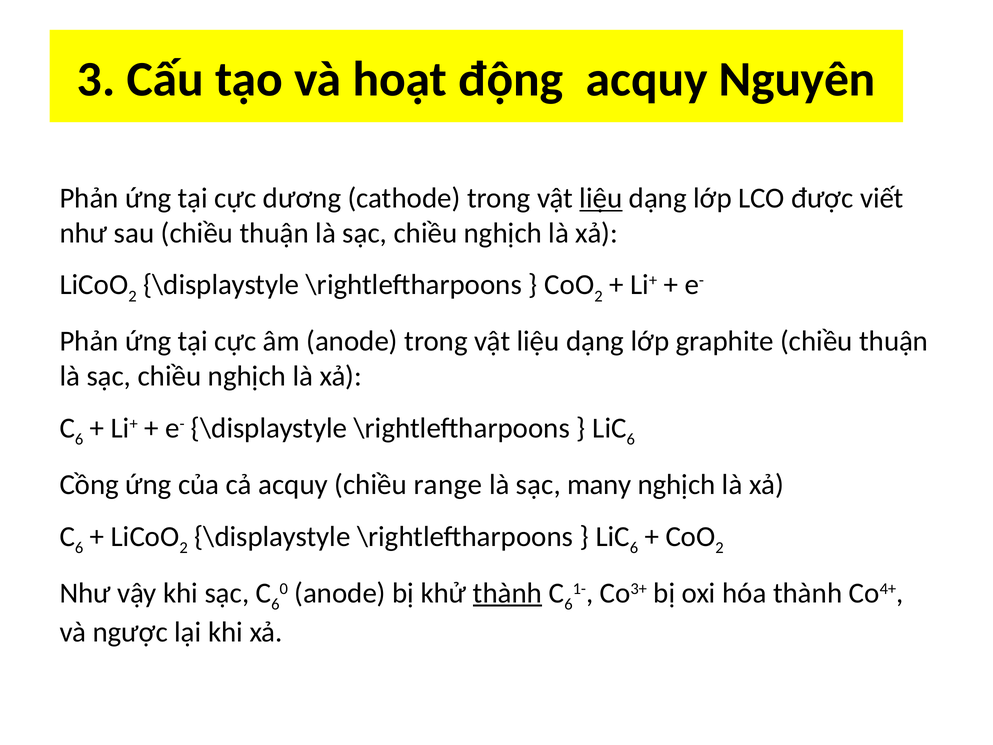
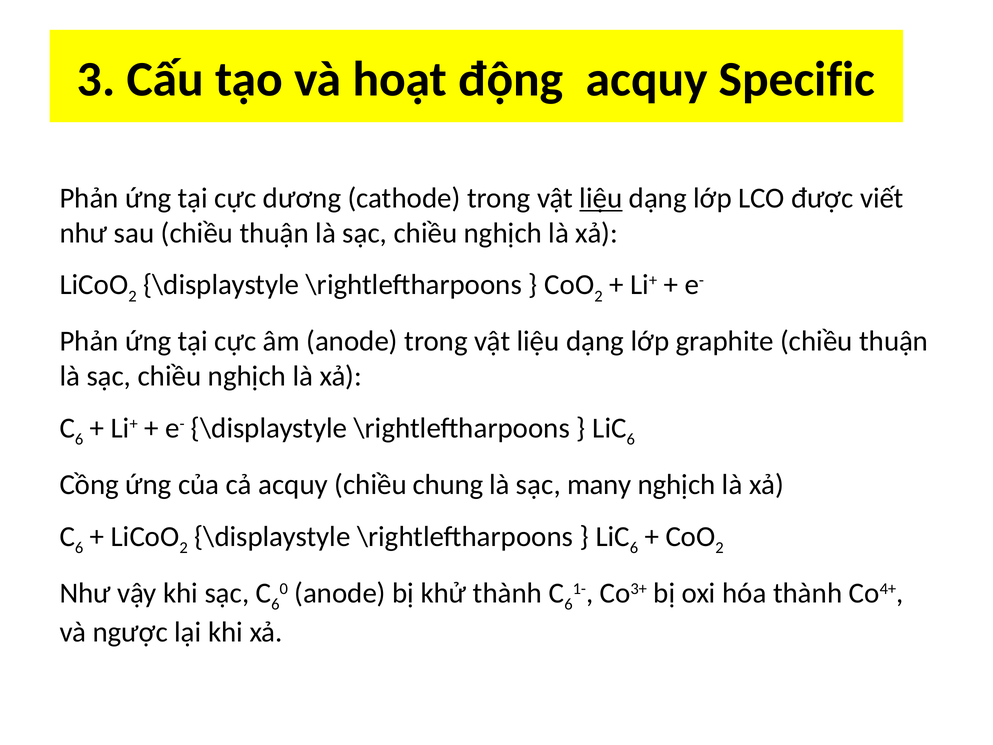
Nguyên: Nguyên -> Specific
range: range -> chung
thành at (507, 593) underline: present -> none
